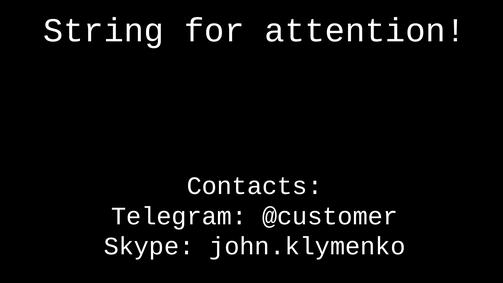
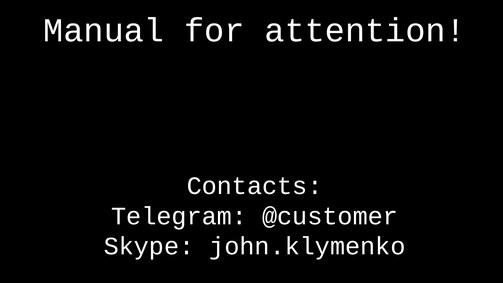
String: String -> Manual
